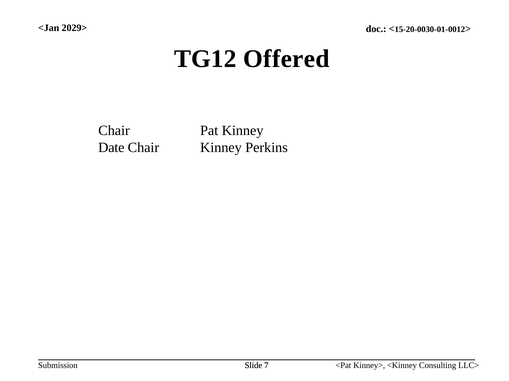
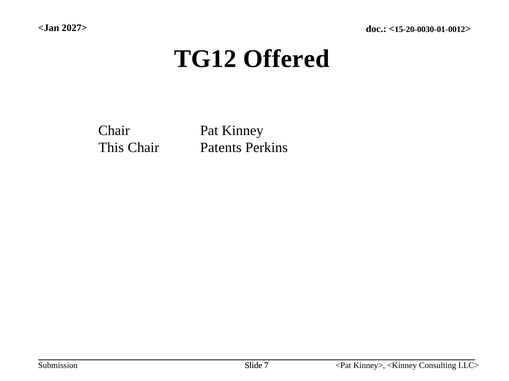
2029>: 2029> -> 2027>
Date: Date -> This
Chair Kinney: Kinney -> Patents
